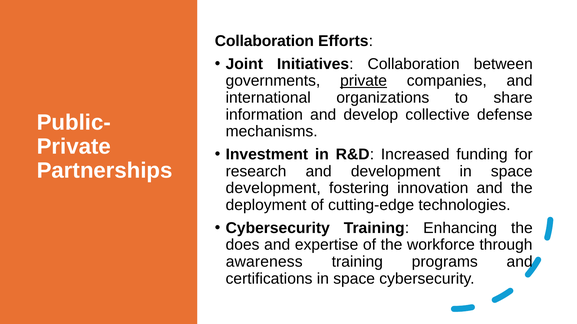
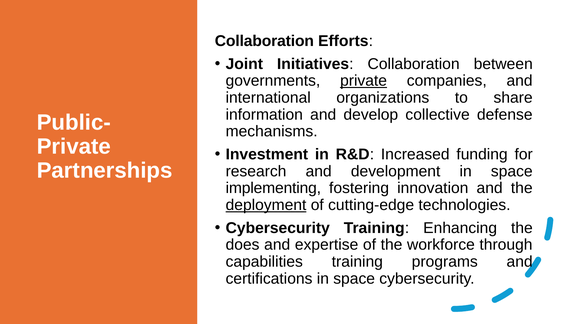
development at (273, 188): development -> implementing
deployment underline: none -> present
awareness: awareness -> capabilities
